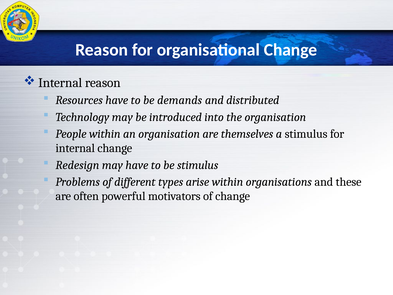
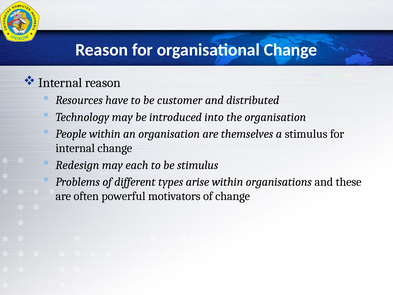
demands: demands -> customer
may have: have -> each
